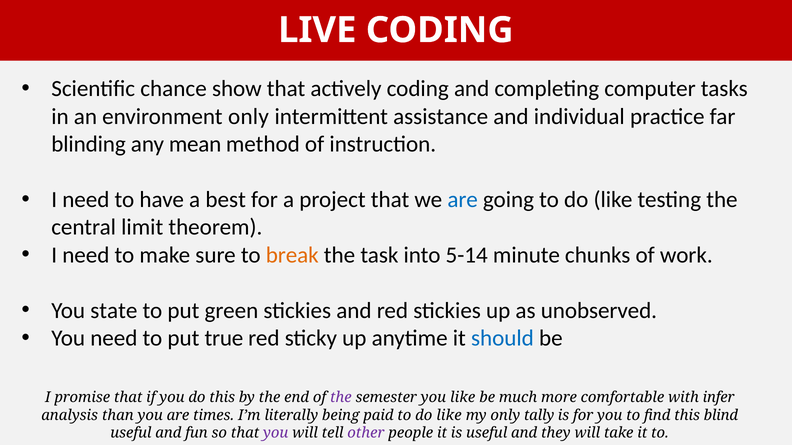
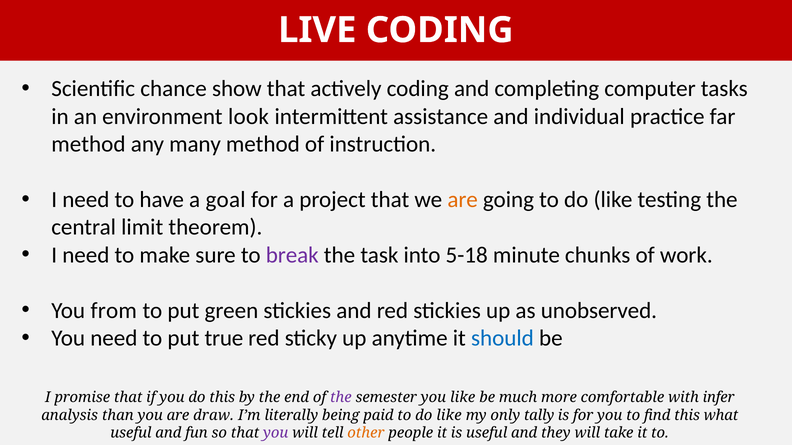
environment only: only -> look
blinding at (89, 144): blinding -> method
mean: mean -> many
best: best -> goal
are at (463, 200) colour: blue -> orange
break colour: orange -> purple
5-14: 5-14 -> 5-18
state: state -> from
times: times -> draw
blind: blind -> what
other colour: purple -> orange
